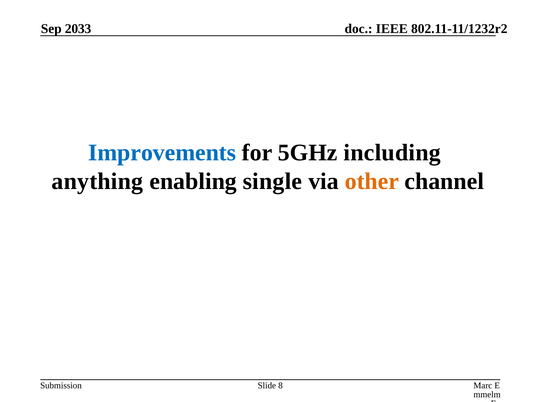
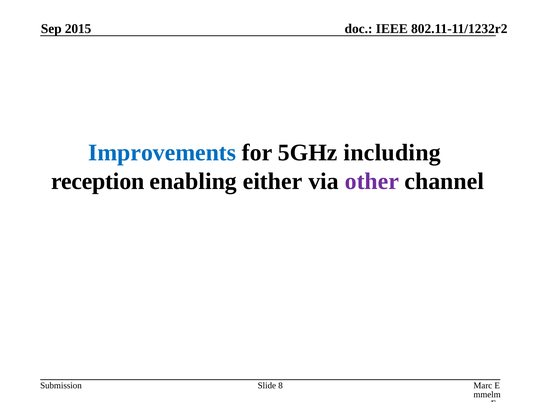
2033: 2033 -> 2015
anything: anything -> reception
single: single -> either
other colour: orange -> purple
